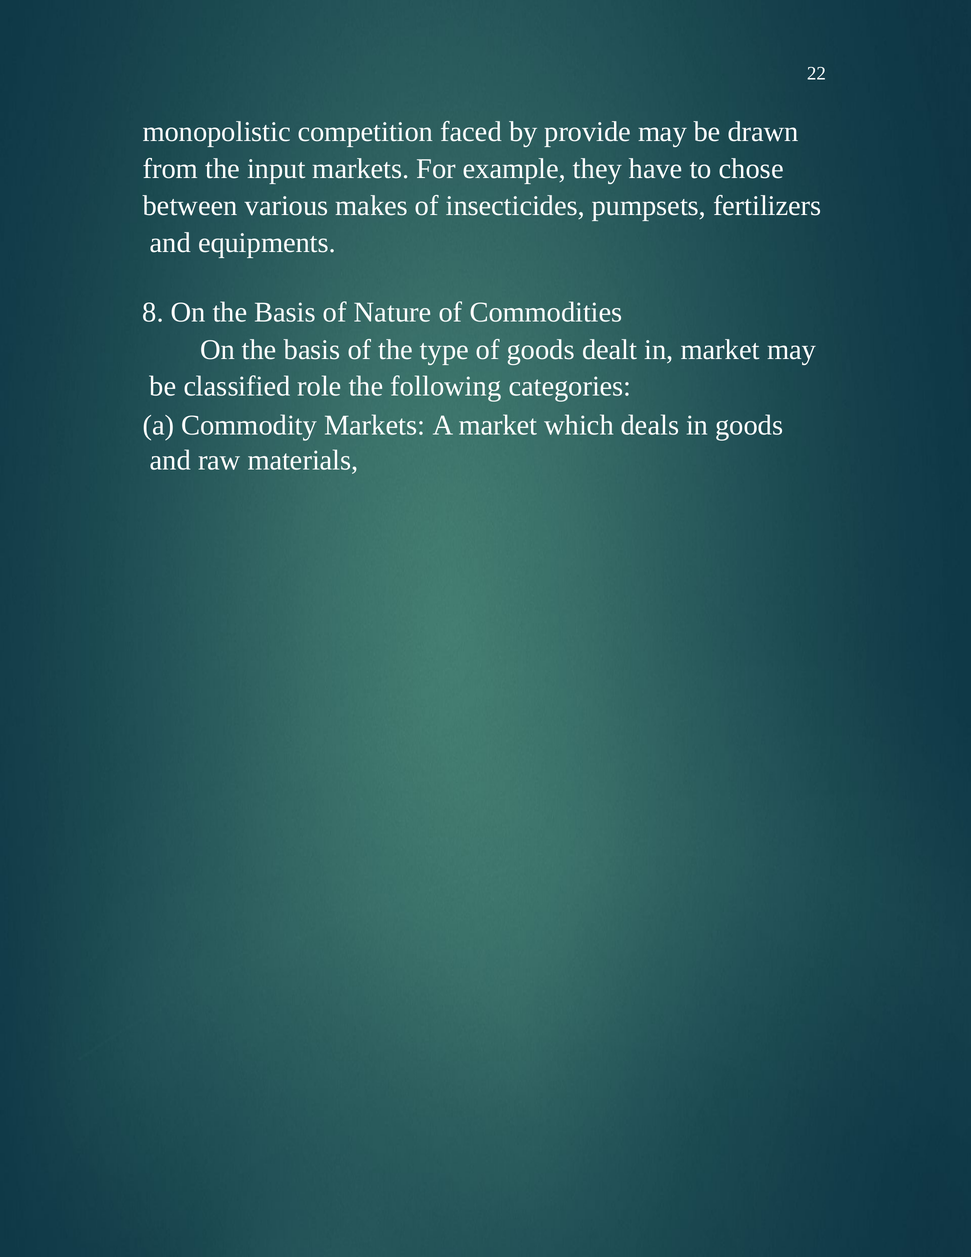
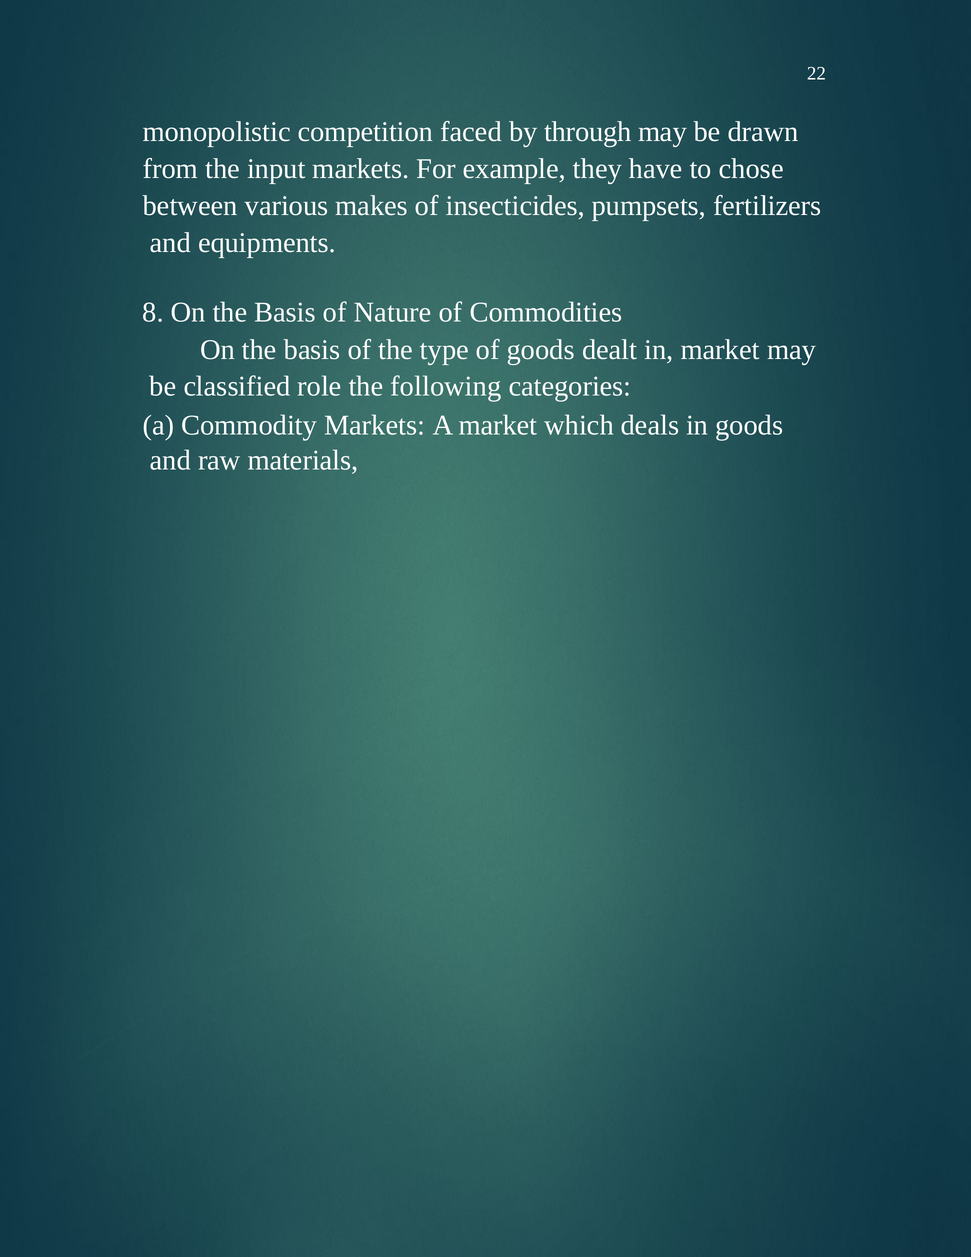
provide: provide -> through
